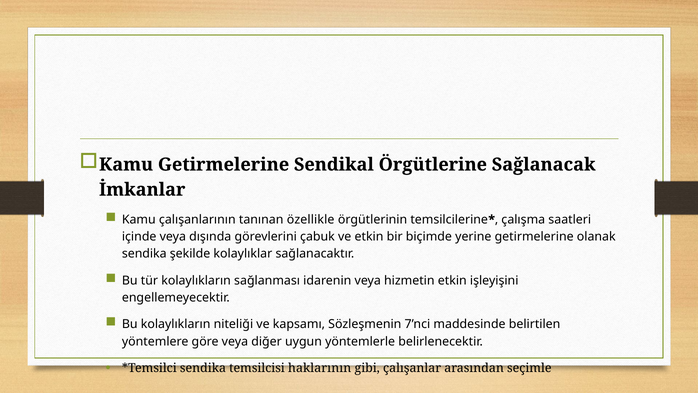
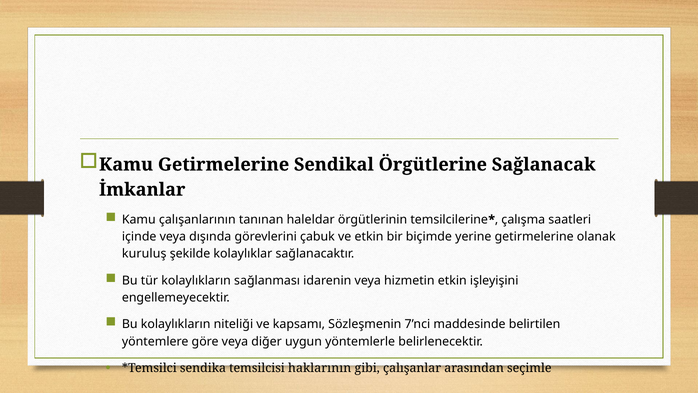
özellikle: özellikle -> haleldar
sendika at (144, 253): sendika -> kuruluş
